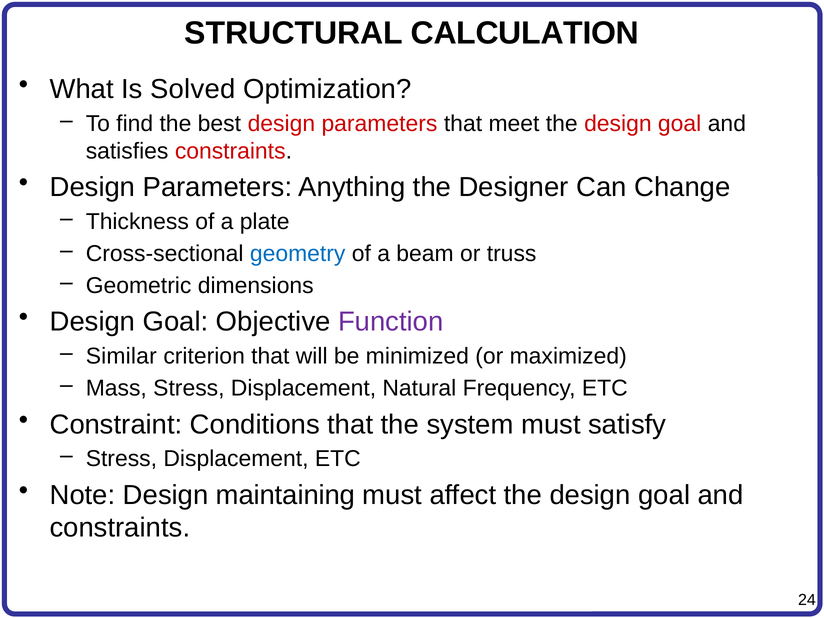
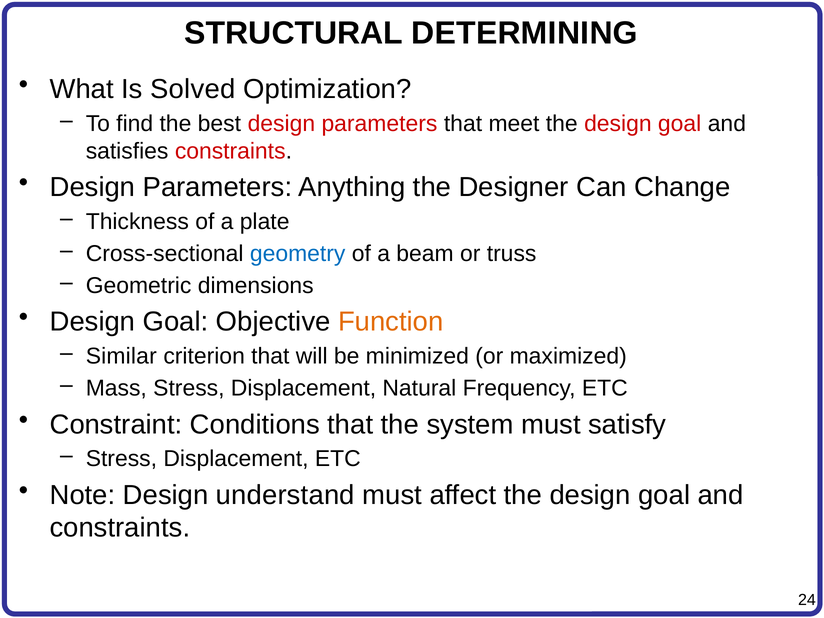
CALCULATION: CALCULATION -> DETERMINING
Function colour: purple -> orange
maintaining: maintaining -> understand
